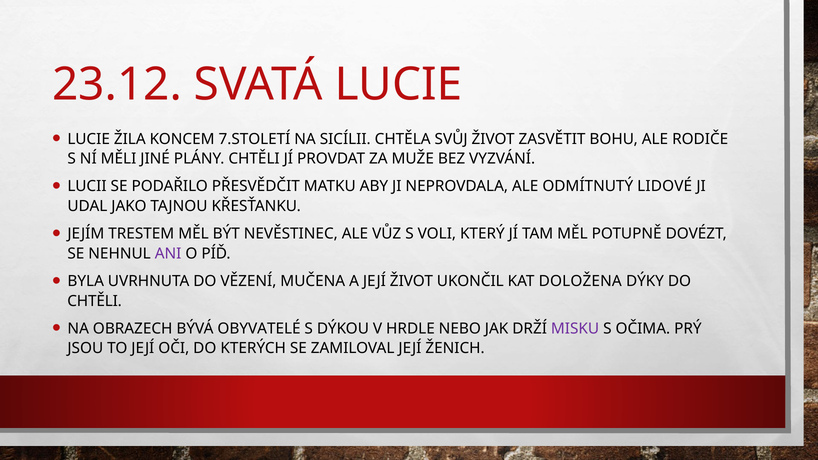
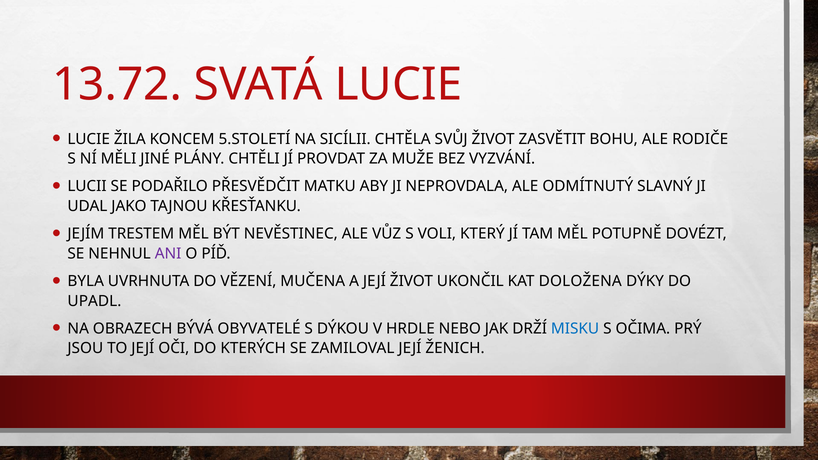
23.12: 23.12 -> 13.72
7.STOLETÍ: 7.STOLETÍ -> 5.STOLETÍ
LIDOVÉ: LIDOVÉ -> SLAVNÝ
CHTĚLI at (95, 301): CHTĚLI -> UPADL
MISKU colour: purple -> blue
